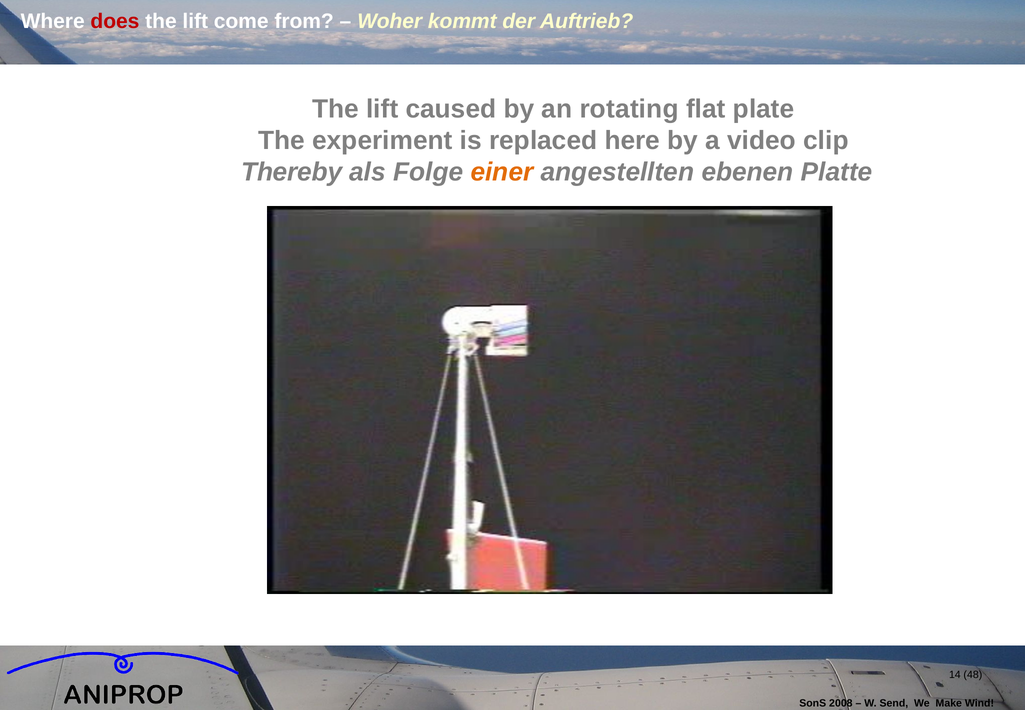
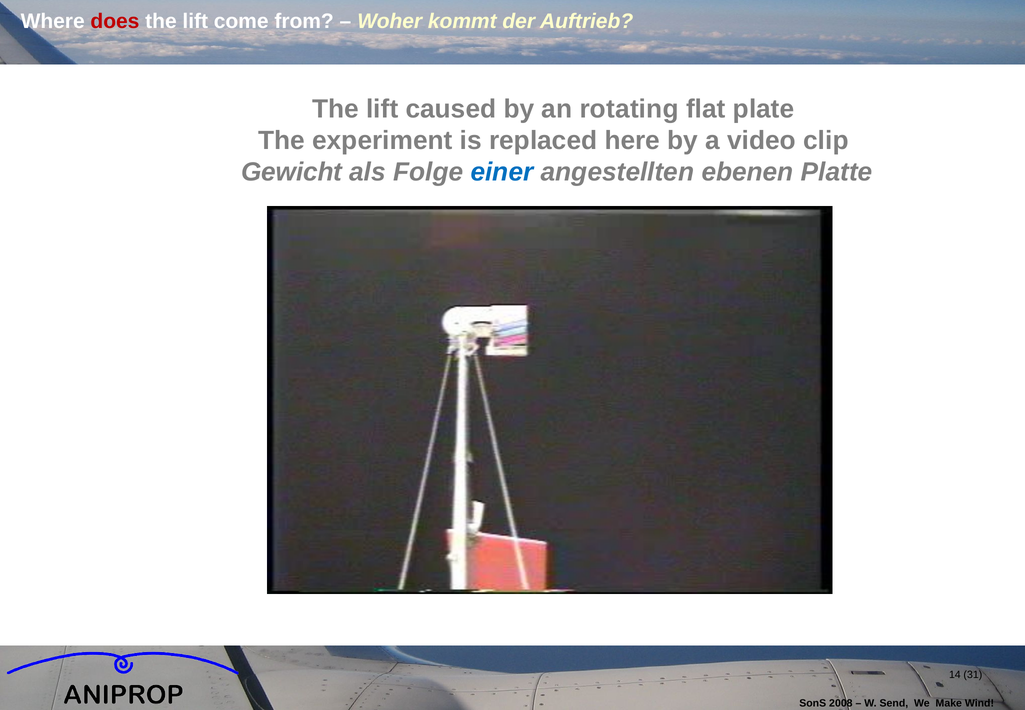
Thereby: Thereby -> Gewicht
einer colour: orange -> blue
48: 48 -> 31
